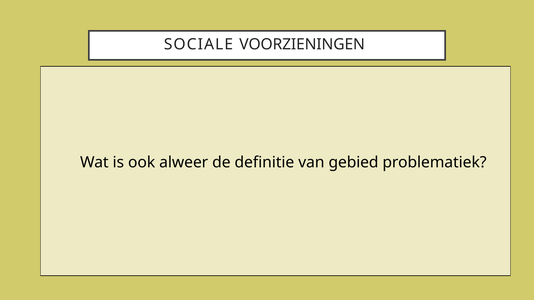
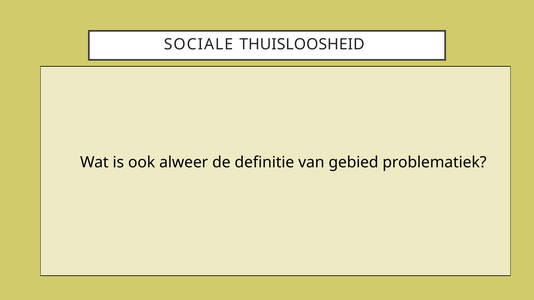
VOORZIENINGEN: VOORZIENINGEN -> THUISLOOSHEID
